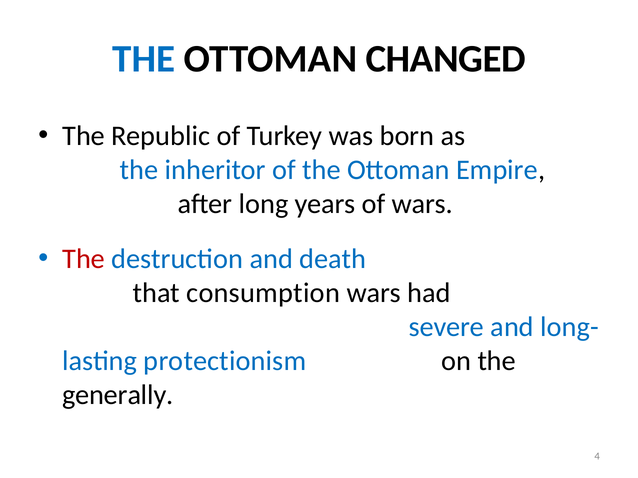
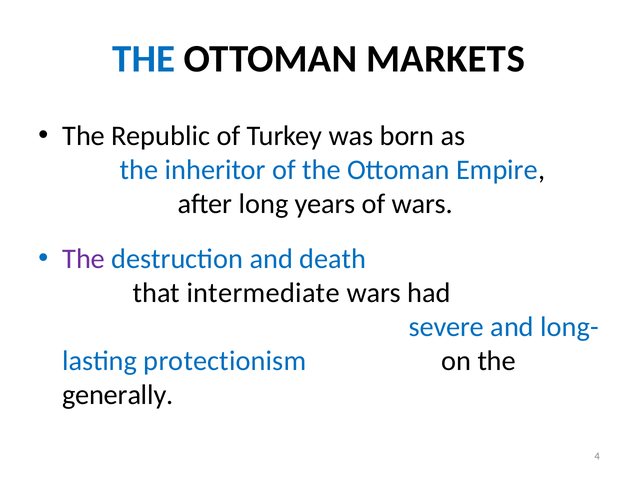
CHANGED: CHANGED -> MARKETS
The at (84, 259) colour: red -> purple
consumption: consumption -> intermediate
